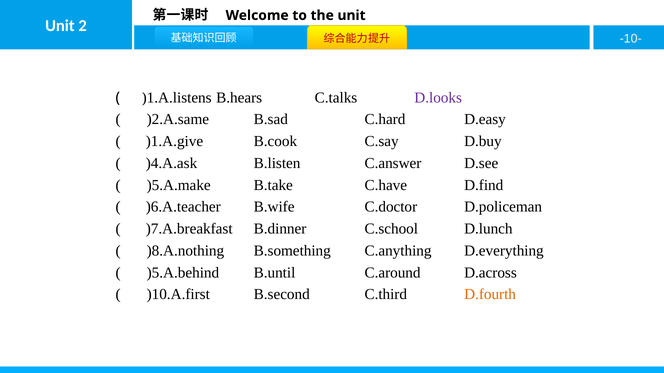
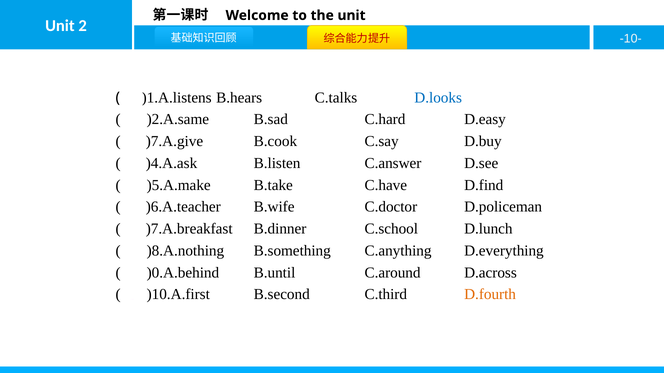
D.looks colour: purple -> blue
)1.A.give: )1.A.give -> )7.A.give
)5.A.behind: )5.A.behind -> )0.A.behind
